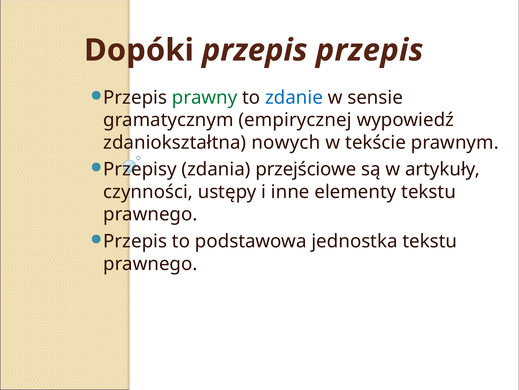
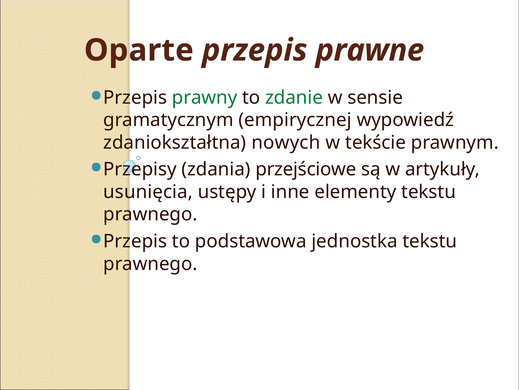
Dopóki: Dopóki -> Oparte
przepis przepis: przepis -> prawne
zdanie colour: blue -> green
czynności: czynności -> usunięcia
